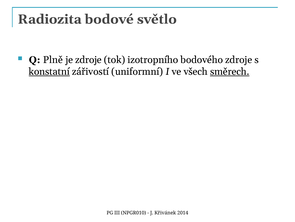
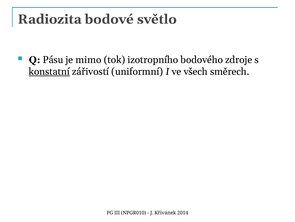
Plně: Plně -> Pásu
je zdroje: zdroje -> mimo
směrech underline: present -> none
